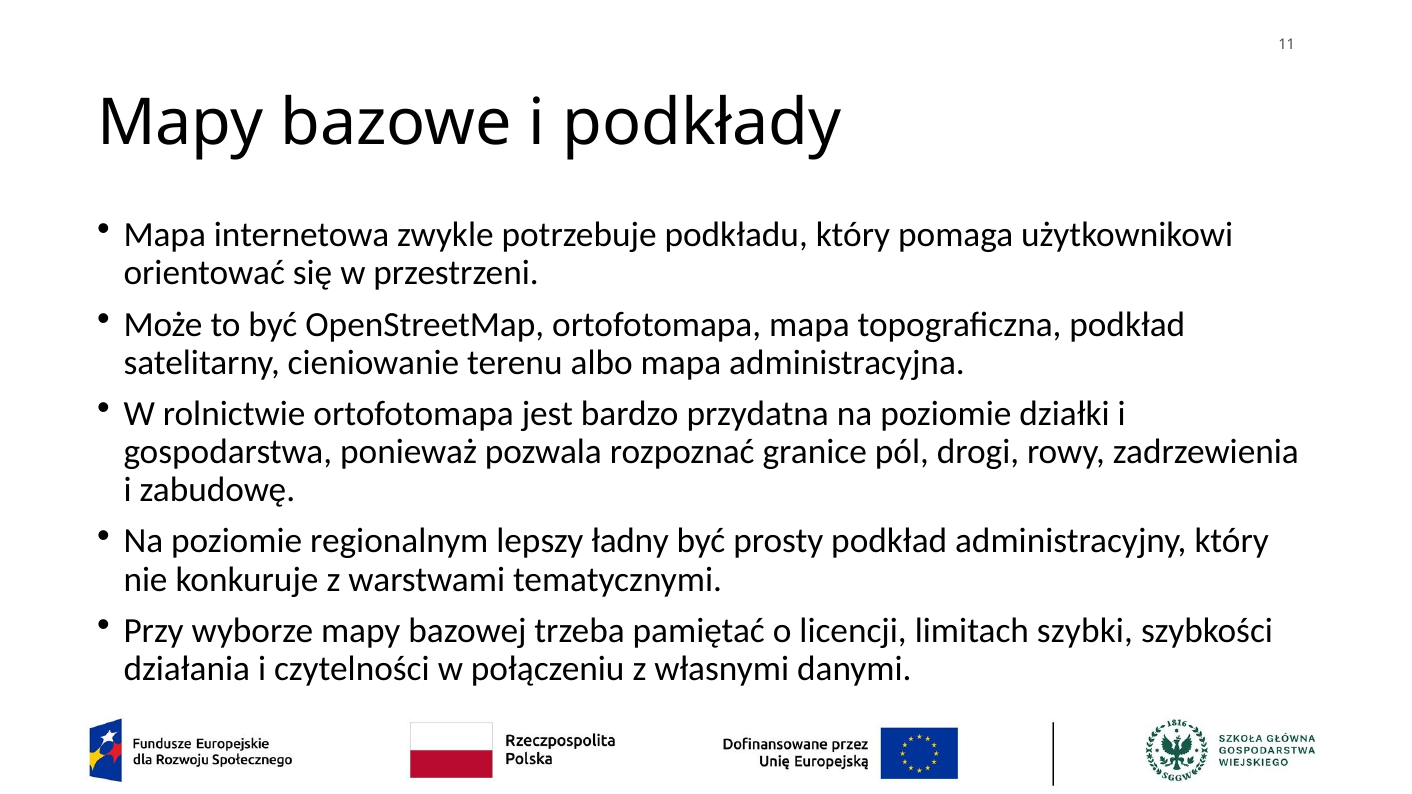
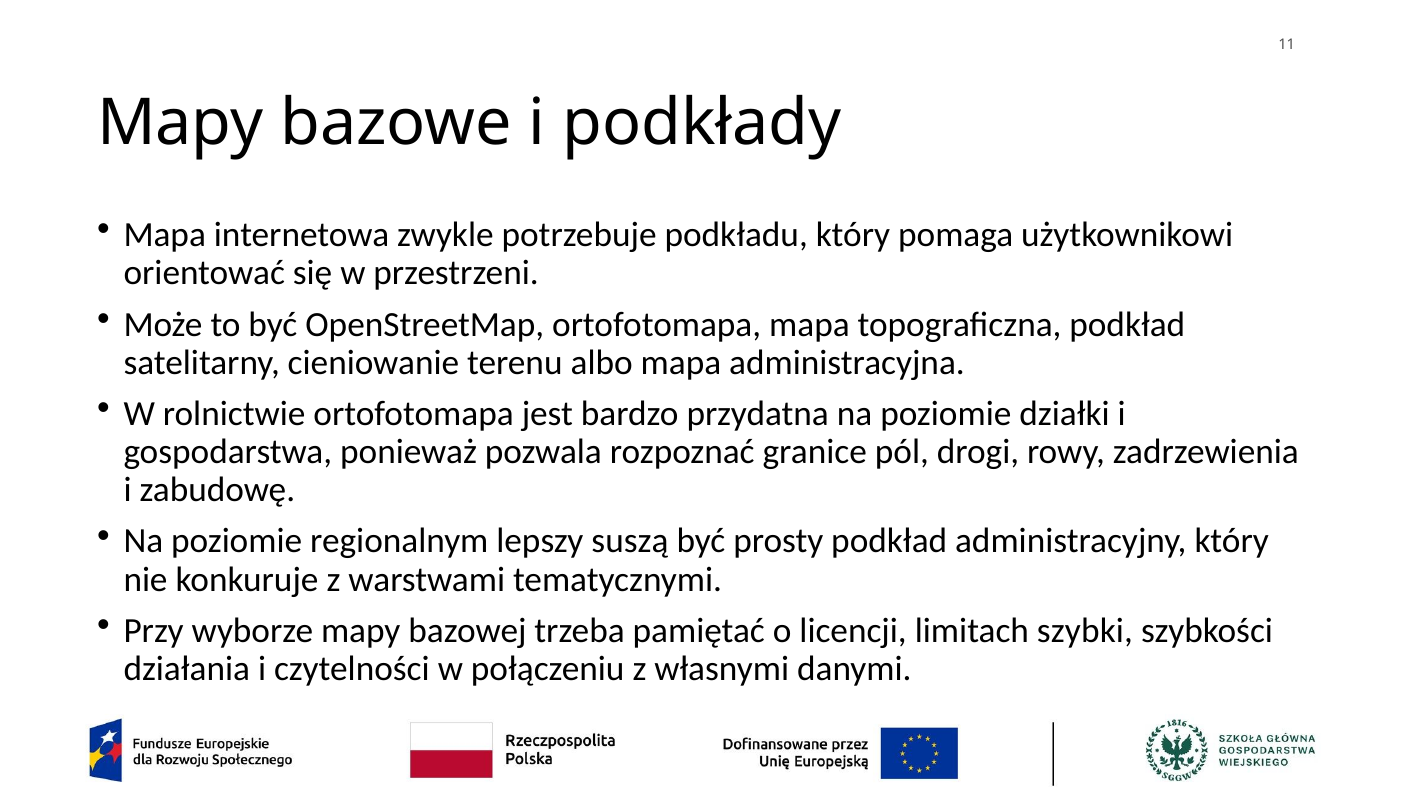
ładny: ładny -> suszą
